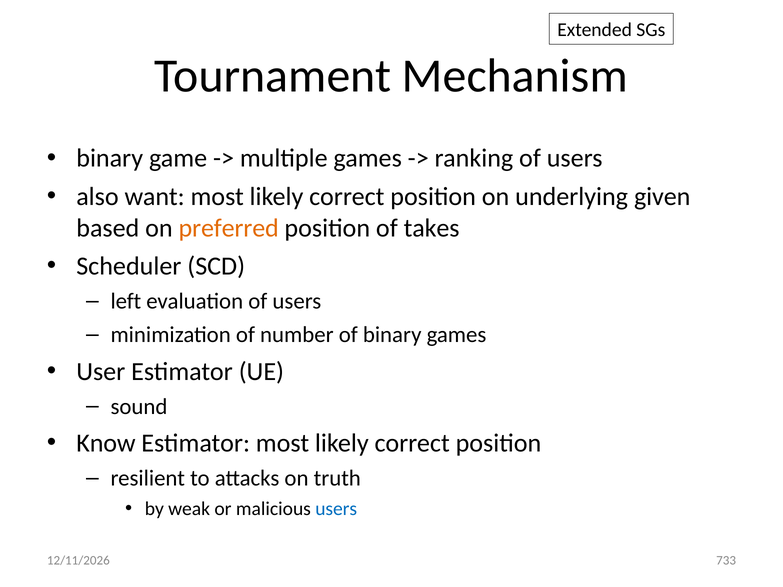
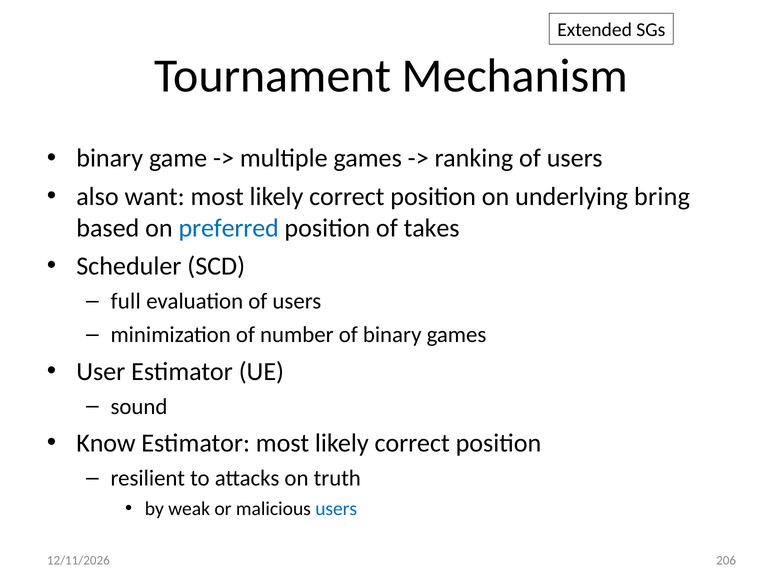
given: given -> bring
preferred colour: orange -> blue
left: left -> full
733: 733 -> 206
